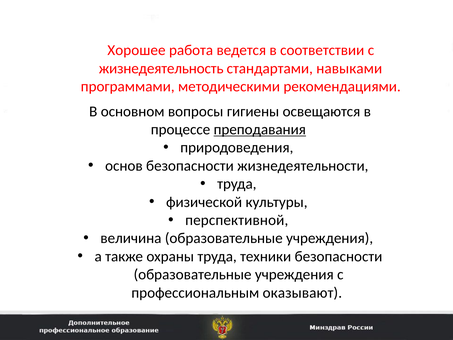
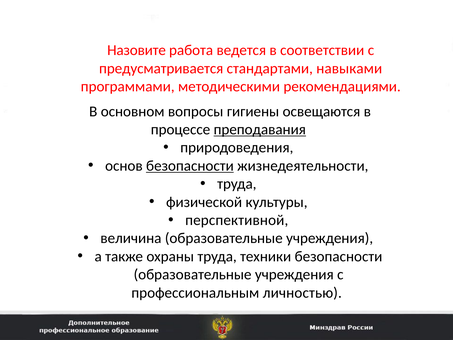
Хорошее: Хорошее -> Назовите
жизнедеятельность: жизнедеятельность -> предусматривается
безопасности at (190, 166) underline: none -> present
оказывают: оказывают -> личностью
